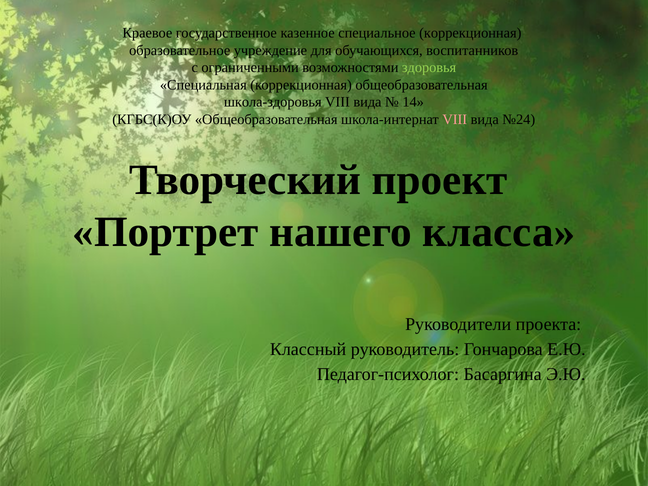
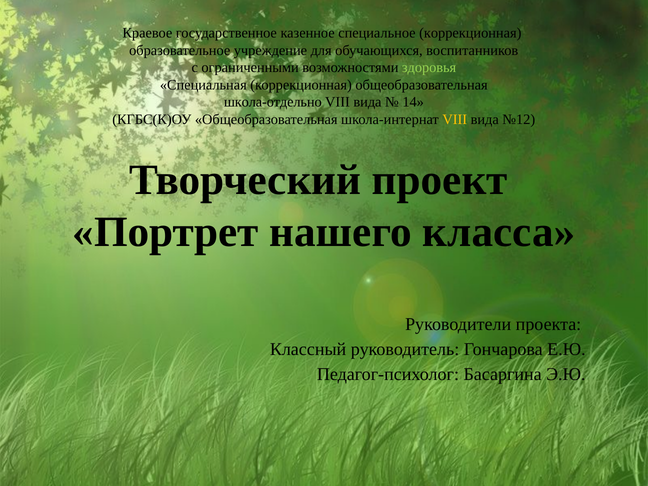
школа-здоровья: школа-здоровья -> школа-отдельно
VIII at (455, 119) colour: pink -> yellow
№24: №24 -> №12
